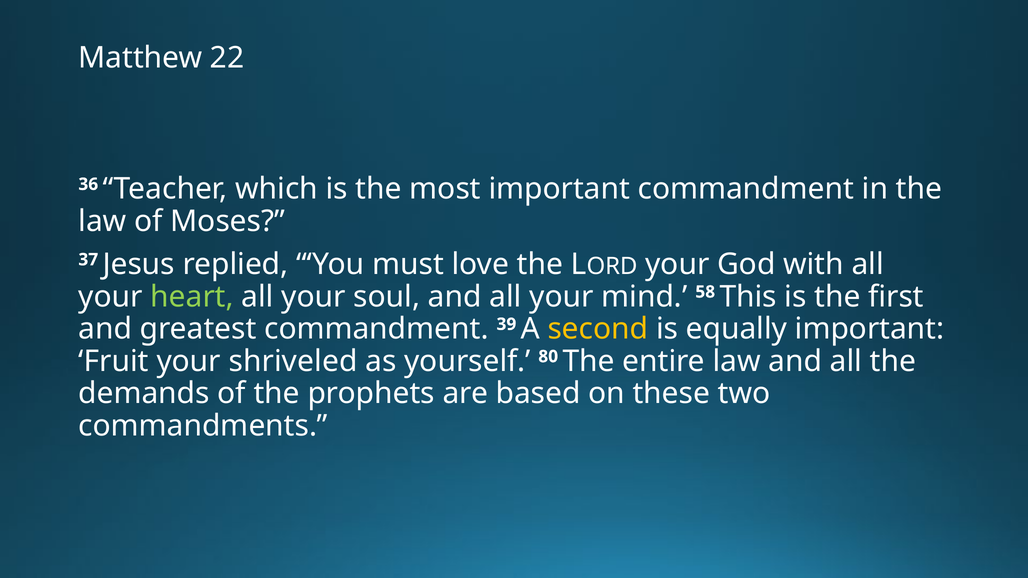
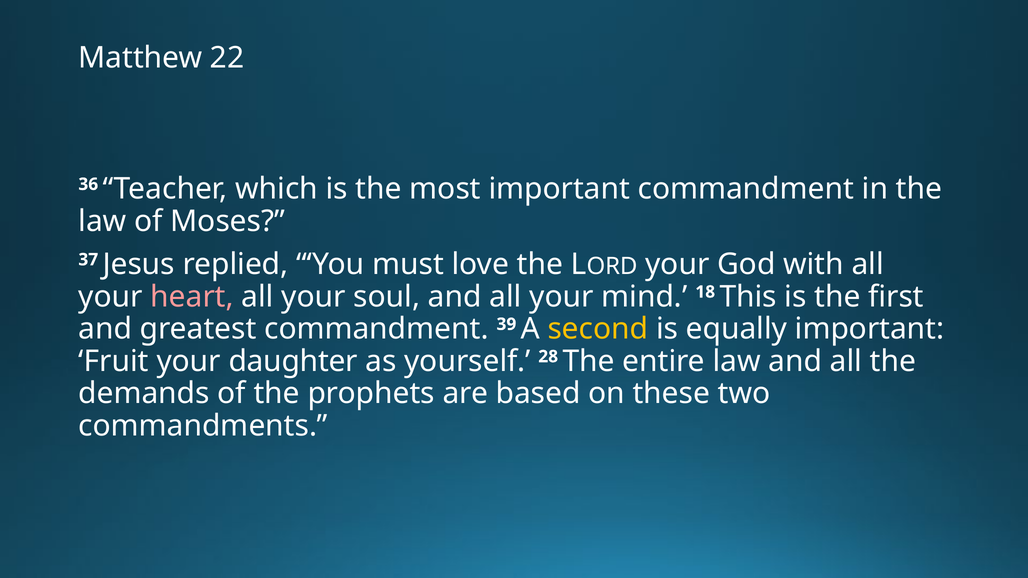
heart colour: light green -> pink
58: 58 -> 18
shriveled: shriveled -> daughter
80: 80 -> 28
